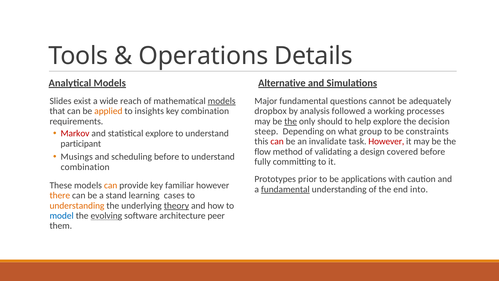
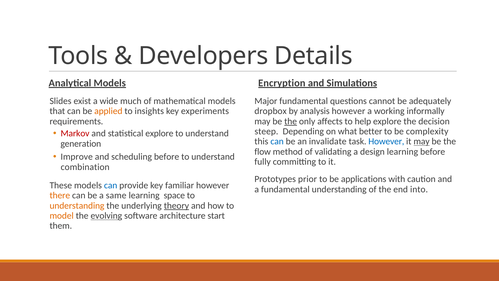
Operations: Operations -> Developers
Alternative: Alternative -> Encryption
reach: reach -> much
models at (222, 101) underline: present -> none
key combination: combination -> experiments
analysis followed: followed -> however
processes: processes -> informally
should: should -> affects
group: group -> better
constraints: constraints -> complexity
can at (277, 141) colour: red -> blue
However at (386, 141) colour: red -> blue
may at (422, 141) underline: none -> present
participant: participant -> generation
design covered: covered -> learning
Musings: Musings -> Improve
can at (111, 185) colour: orange -> blue
fundamental at (285, 189) underline: present -> none
stand: stand -> same
cases: cases -> space
model colour: blue -> orange
peer: peer -> start
